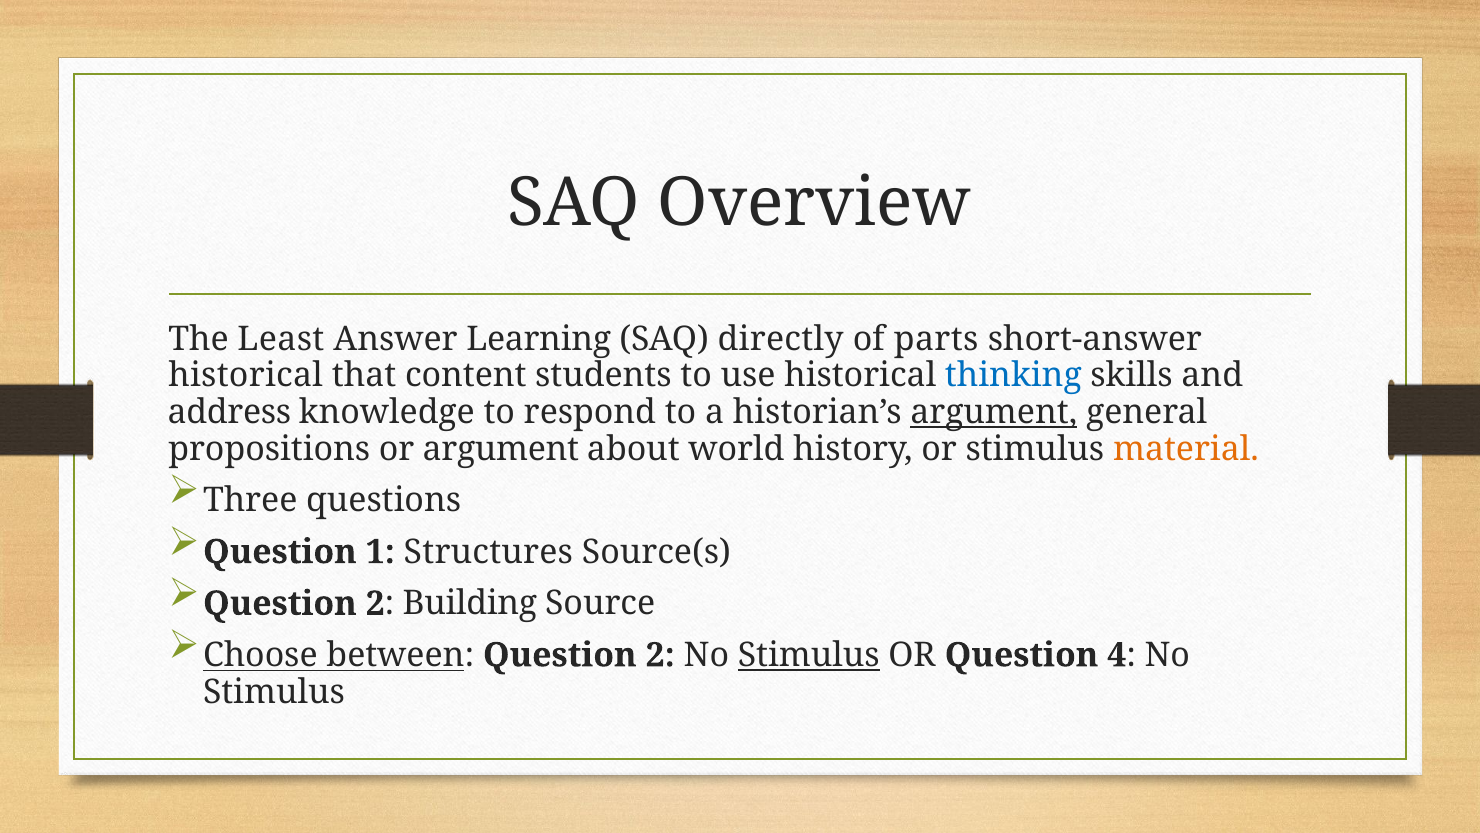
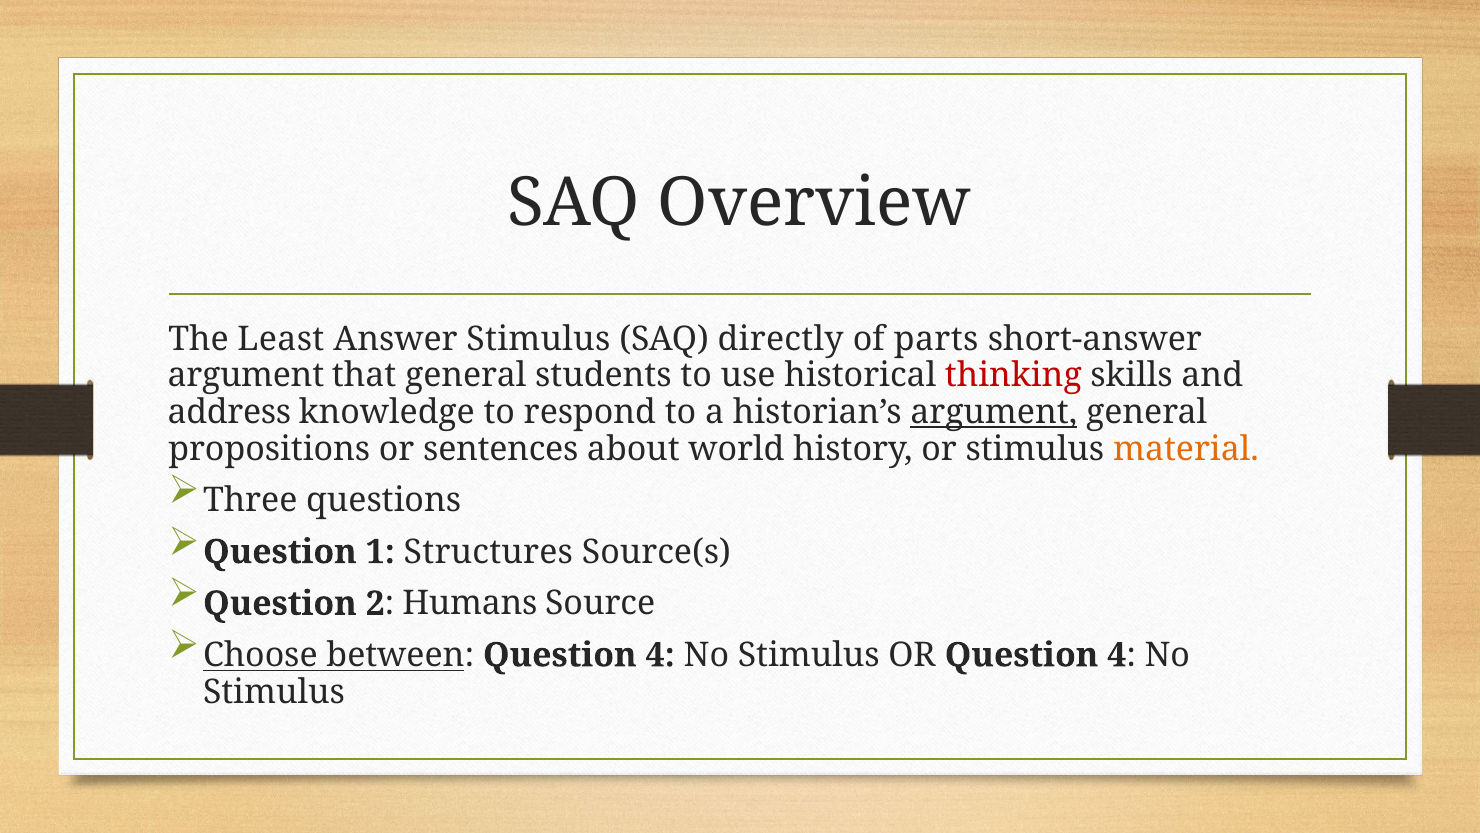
Answer Learning: Learning -> Stimulus
historical at (246, 375): historical -> argument
that content: content -> general
thinking colour: blue -> red
or argument: argument -> sentences
Building: Building -> Humans
between Question 2: 2 -> 4
Stimulus at (809, 655) underline: present -> none
